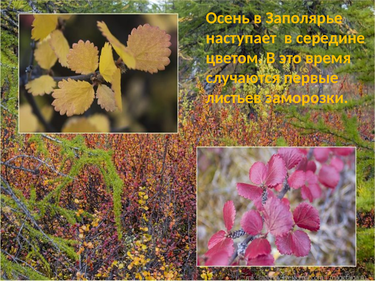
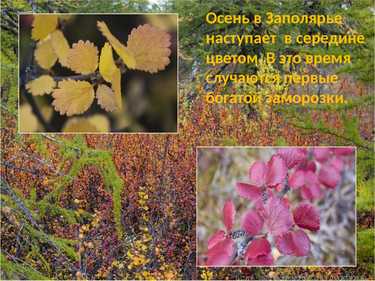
листьев: листьев -> богатой
